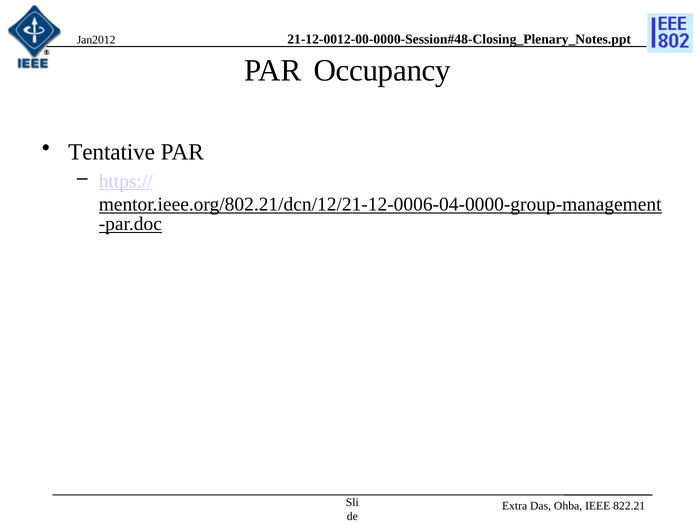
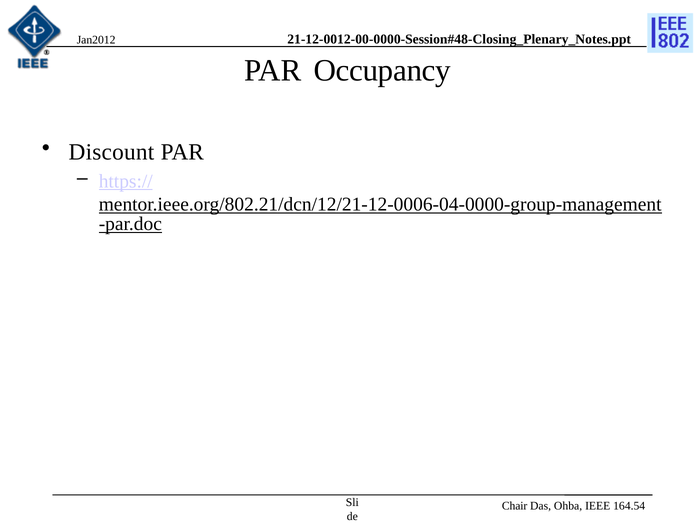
Tentative: Tentative -> Discount
Extra: Extra -> Chair
822.21: 822.21 -> 164.54
